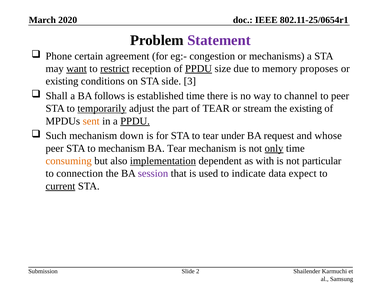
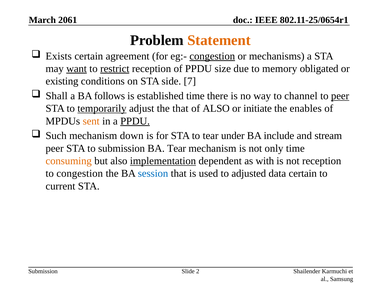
2020: 2020 -> 2061
Statement colour: purple -> orange
Phone: Phone -> Exists
congestion at (212, 56) underline: none -> present
PPDU at (199, 69) underline: present -> none
proposes: proposes -> obligated
3: 3 -> 7
peer at (340, 96) underline: none -> present
the part: part -> that
of TEAR: TEAR -> ALSO
stream: stream -> initiate
the existing: existing -> enables
request: request -> include
whose: whose -> stream
to mechanism: mechanism -> submission
only underline: present -> none
not particular: particular -> reception
to connection: connection -> congestion
session colour: purple -> blue
indicate: indicate -> adjusted
data expect: expect -> certain
current underline: present -> none
